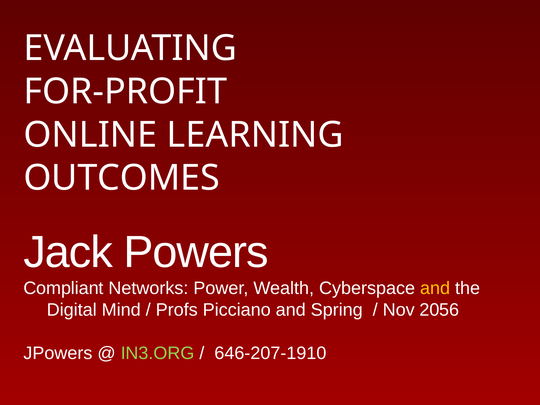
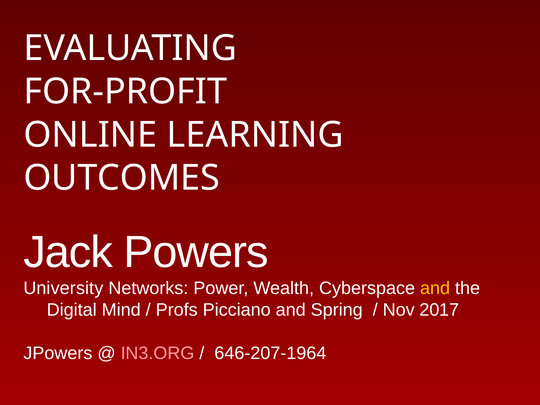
Compliant: Compliant -> University
2056: 2056 -> 2017
IN3.ORG colour: light green -> pink
646-207-1910: 646-207-1910 -> 646-207-1964
